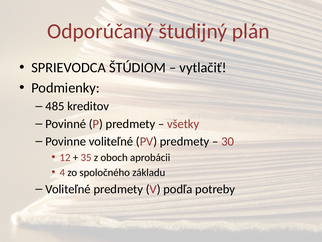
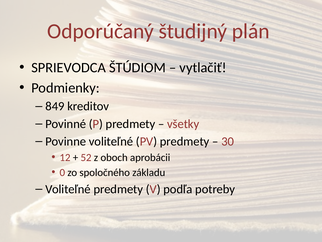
485: 485 -> 849
35: 35 -> 52
4: 4 -> 0
